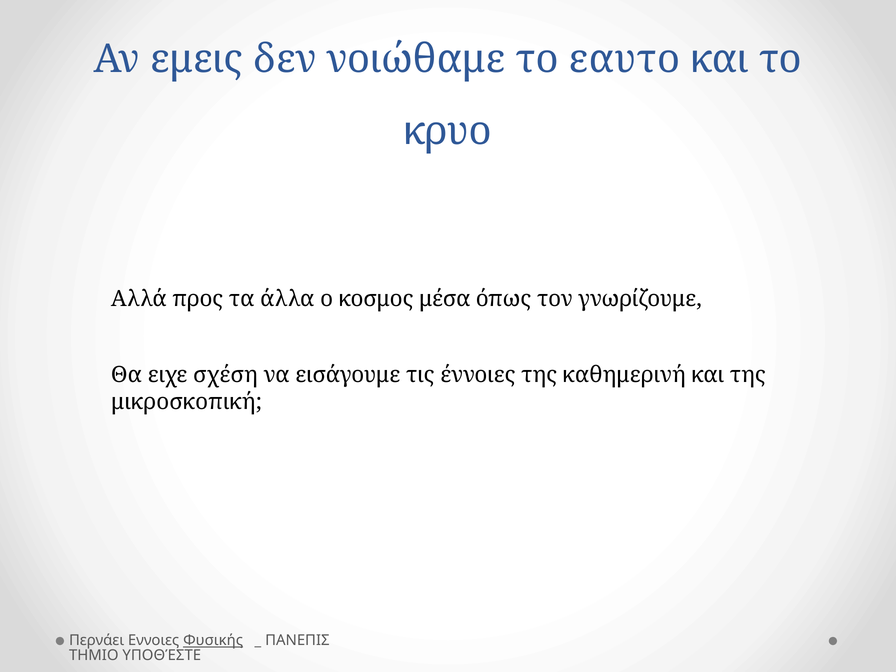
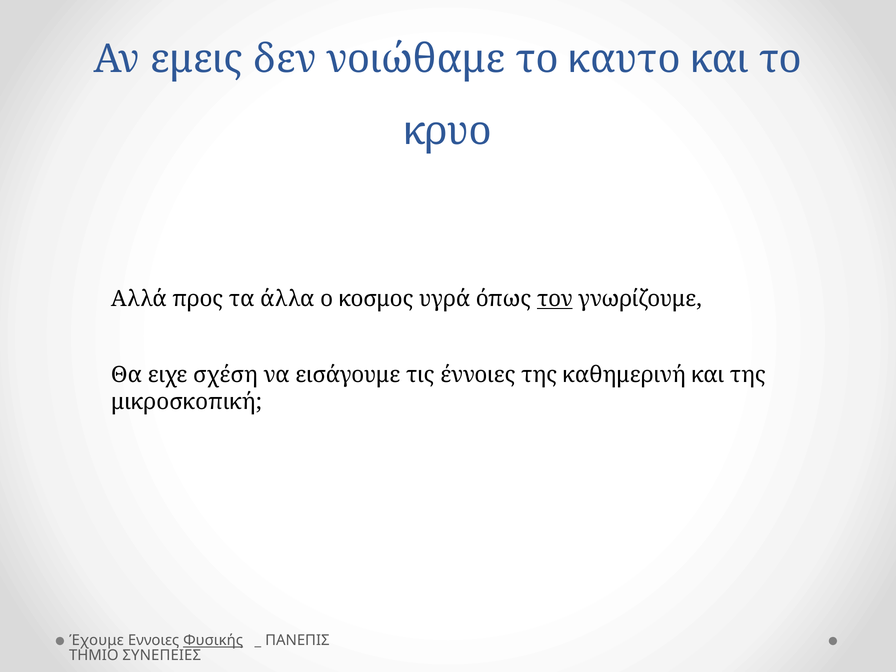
εαυτο: εαυτο -> καυτο
μέσα: μέσα -> υγρά
τον underline: none -> present
Περνάει: Περνάει -> Έχουμε
ΥΠΟΘΈΣΤΕ: ΥΠΟΘΈΣΤΕ -> ΣΥΝΕΠΕΙΕΣ
